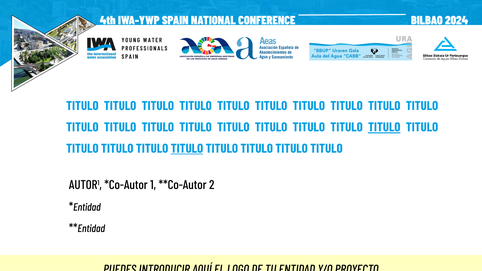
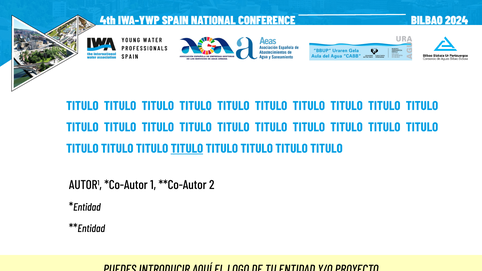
TITULO at (384, 127) underline: present -> none
